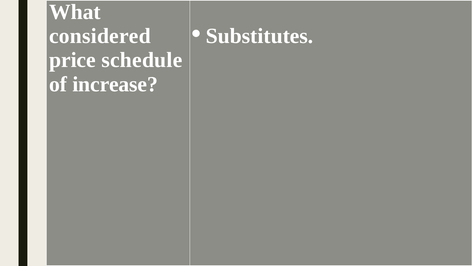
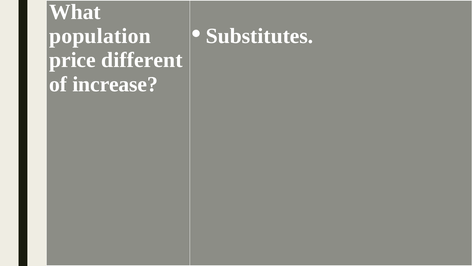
considered: considered -> population
schedule: schedule -> different
